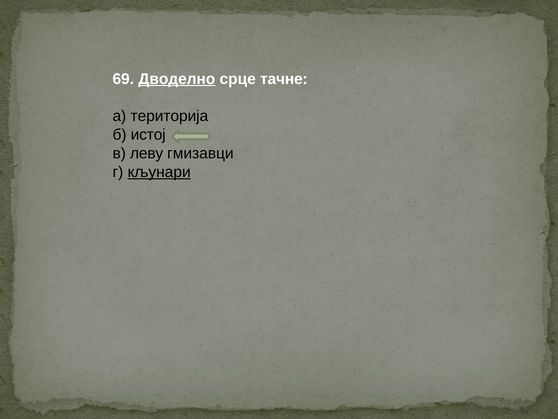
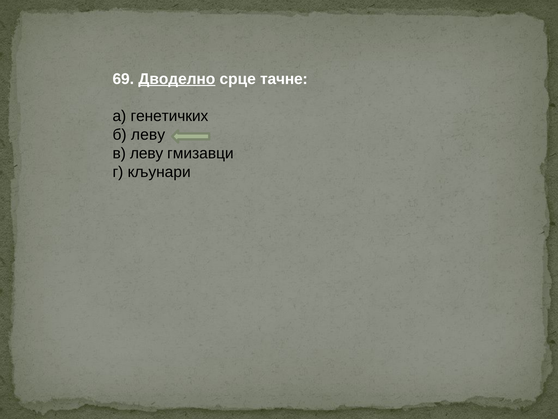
територија: територија -> генетичких
б истој: истој -> леву
кљунари underline: present -> none
